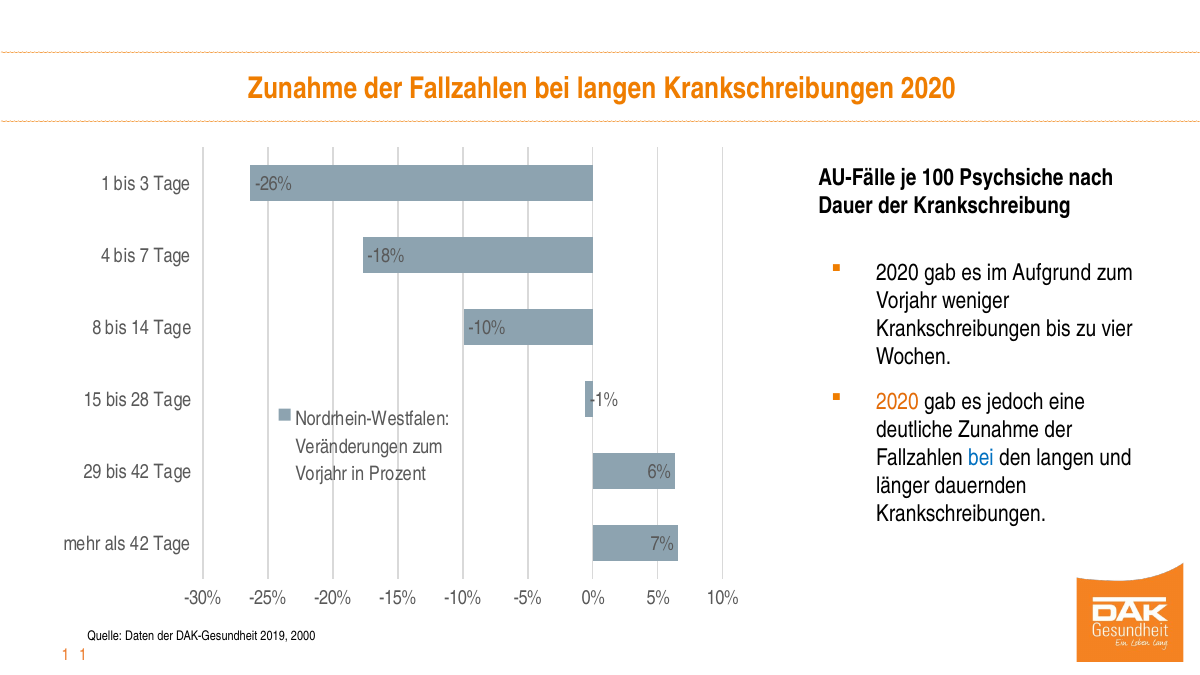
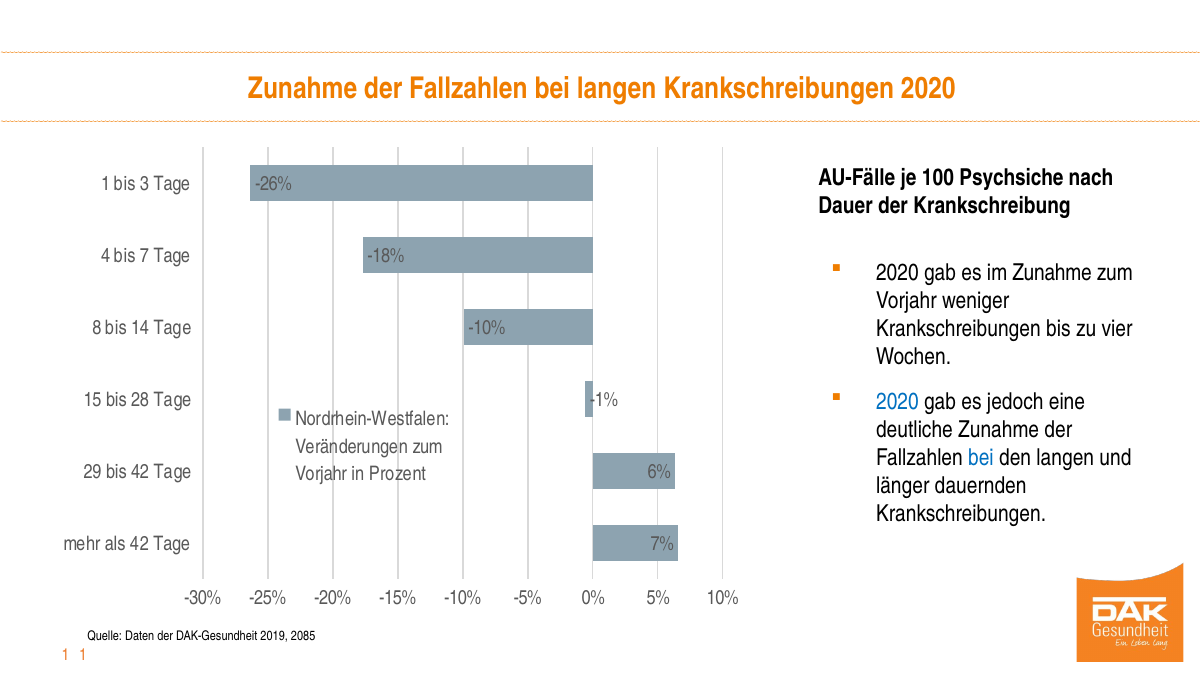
im Aufgrund: Aufgrund -> Zunahme
2020 at (897, 402) colour: orange -> blue
2000: 2000 -> 2085
